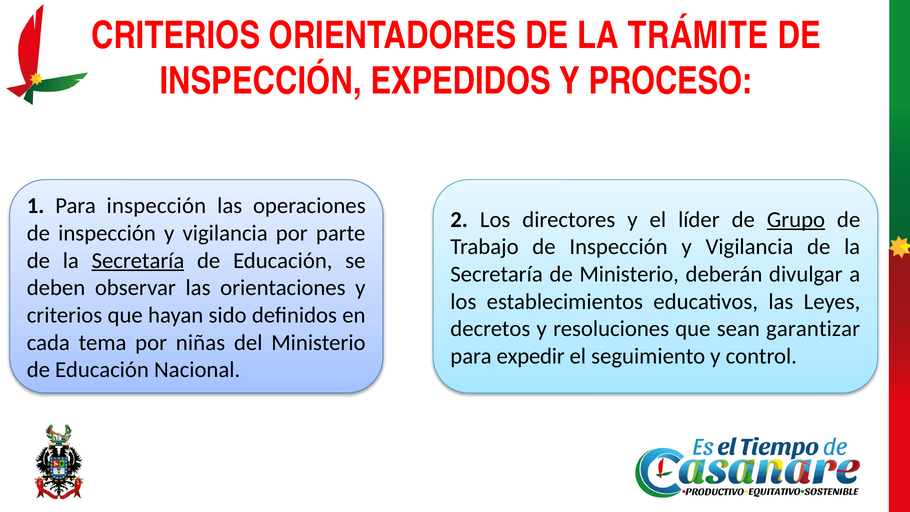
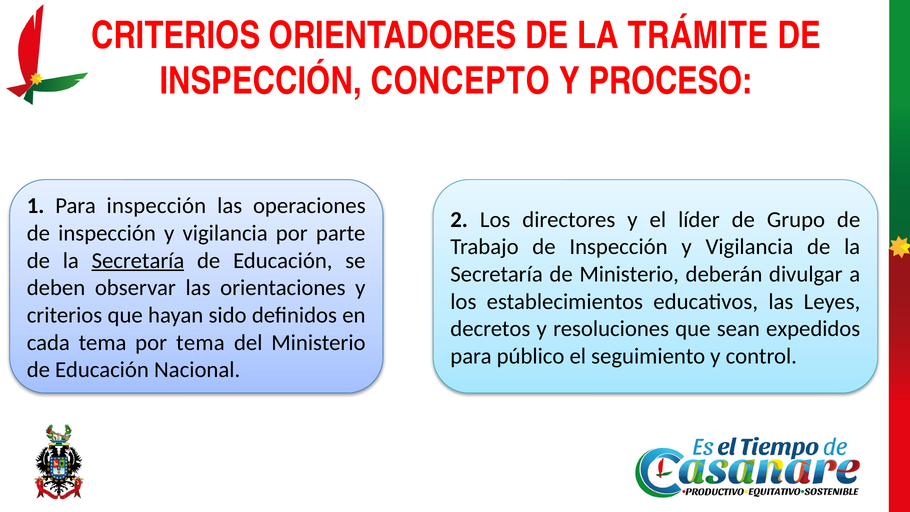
EXPEDIDOS: EXPEDIDOS -> CONCEPTO
Grupo underline: present -> none
garantizar: garantizar -> expedidos
por niñas: niñas -> tema
expedir: expedir -> público
